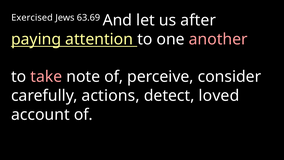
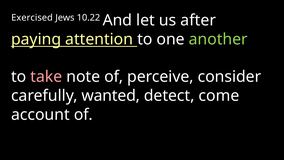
63.69: 63.69 -> 10.22
another colour: pink -> light green
actions: actions -> wanted
loved: loved -> come
